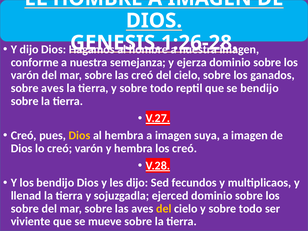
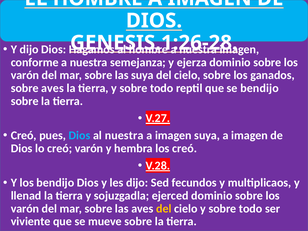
las creó: creó -> suya
Dios at (79, 135) colour: yellow -> light blue
al hembra: hembra -> nuestra
sobre at (25, 209): sobre -> varón
